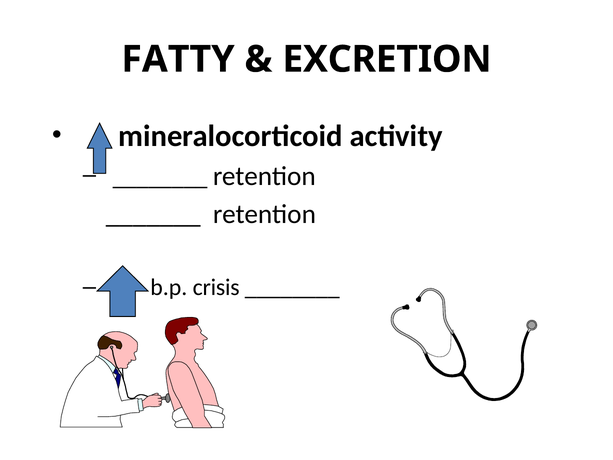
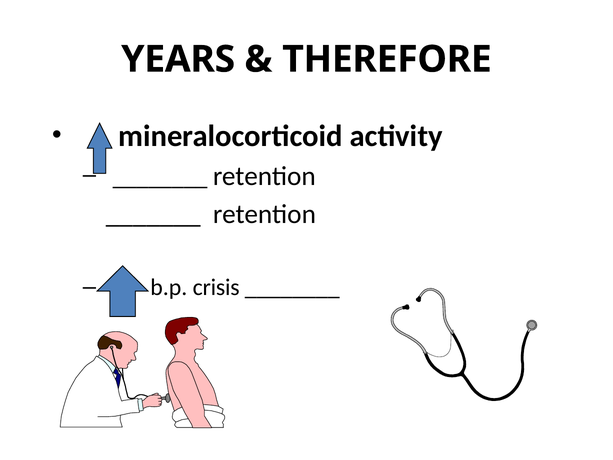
FATTY: FATTY -> YEARS
EXCRETION: EXCRETION -> THEREFORE
